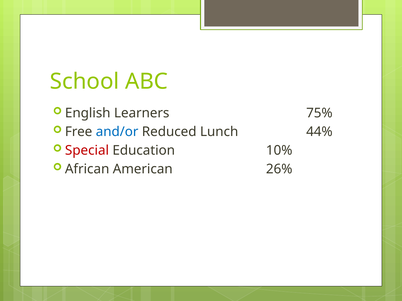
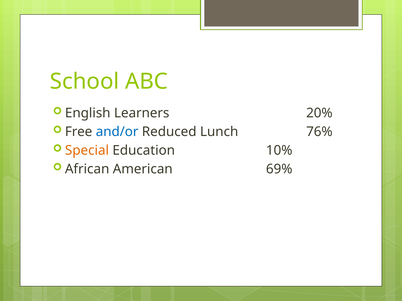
75%: 75% -> 20%
44%: 44% -> 76%
Special colour: red -> orange
26%: 26% -> 69%
